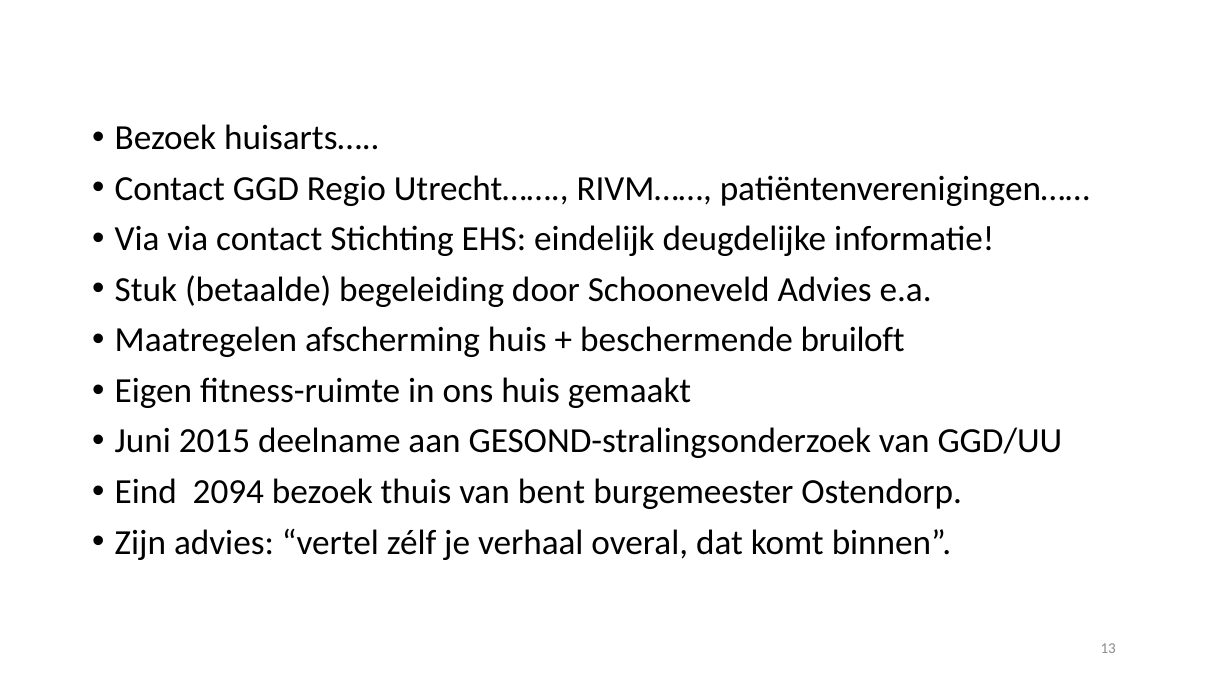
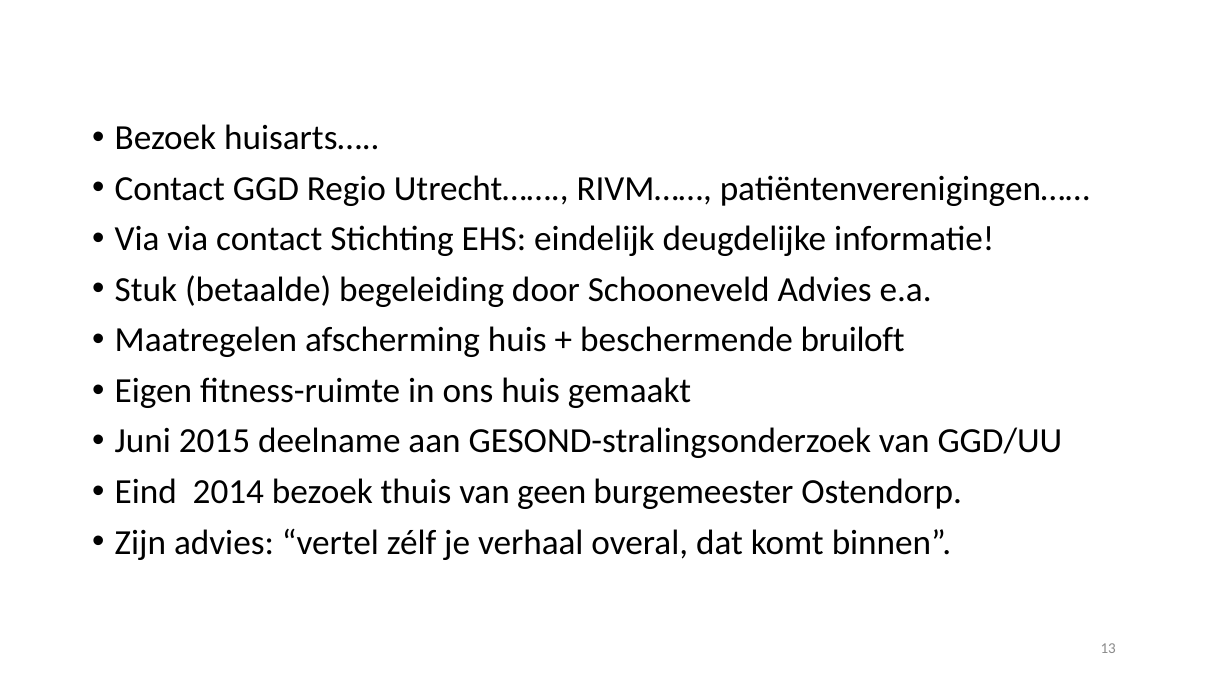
2094: 2094 -> 2014
bent: bent -> geen
